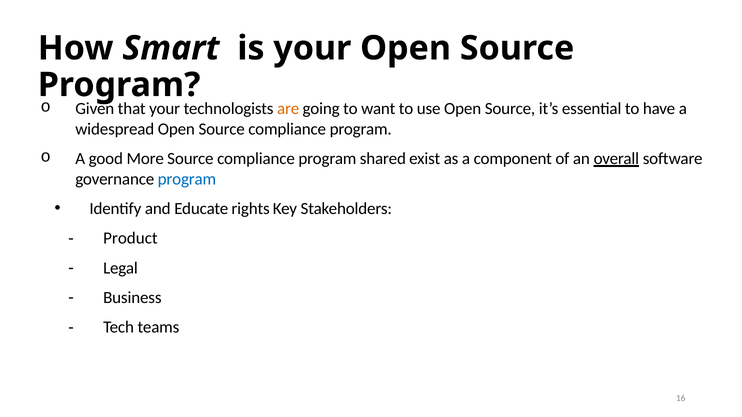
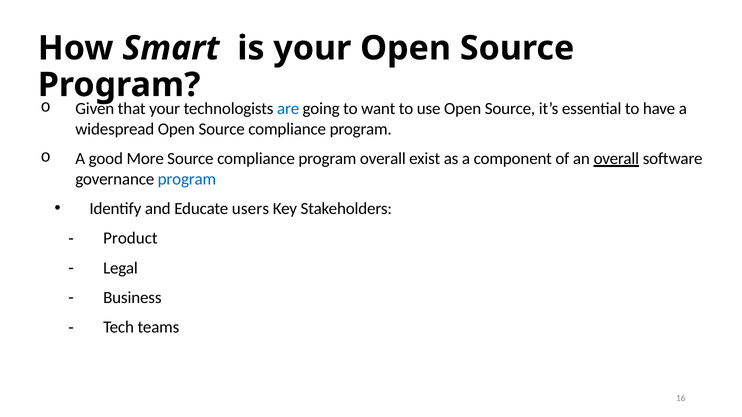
are colour: orange -> blue
program shared: shared -> overall
rights: rights -> users
